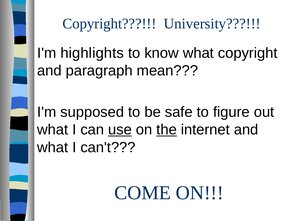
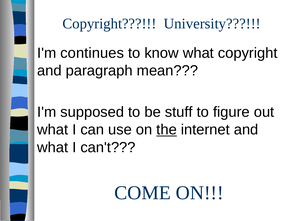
highlights: highlights -> continues
safe: safe -> stuff
use underline: present -> none
